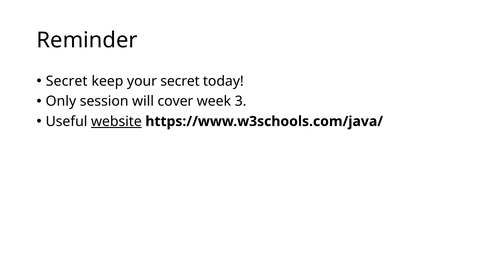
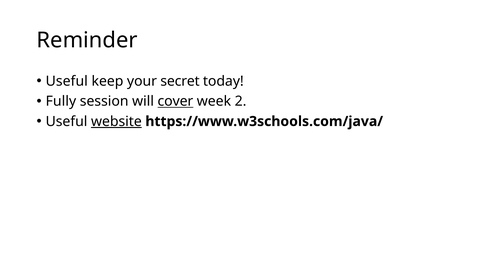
Secret at (67, 81): Secret -> Useful
Only: Only -> Fully
cover underline: none -> present
3: 3 -> 2
